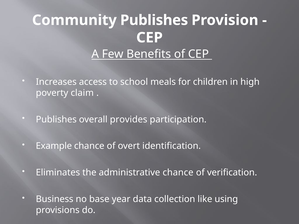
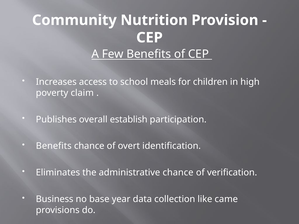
Community Publishes: Publishes -> Nutrition
provides: provides -> establish
Example at (54, 146): Example -> Benefits
using: using -> came
